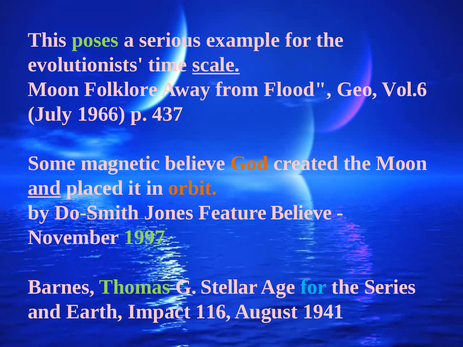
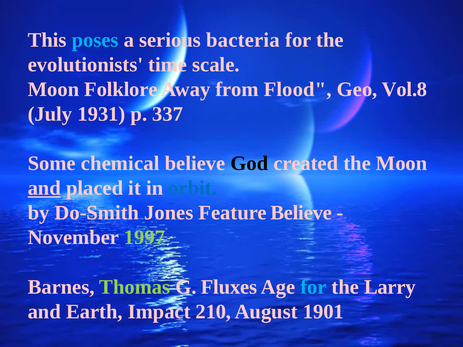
poses colour: light green -> light blue
example: example -> bacteria
scale underline: present -> none
Vol.6: Vol.6 -> Vol.8
1966: 1966 -> 1931
437: 437 -> 337
magnetic: magnetic -> chemical
God colour: orange -> black
orbit colour: orange -> blue
Stellar: Stellar -> Fluxes
Series: Series -> Larry
116: 116 -> 210
1941: 1941 -> 1901
